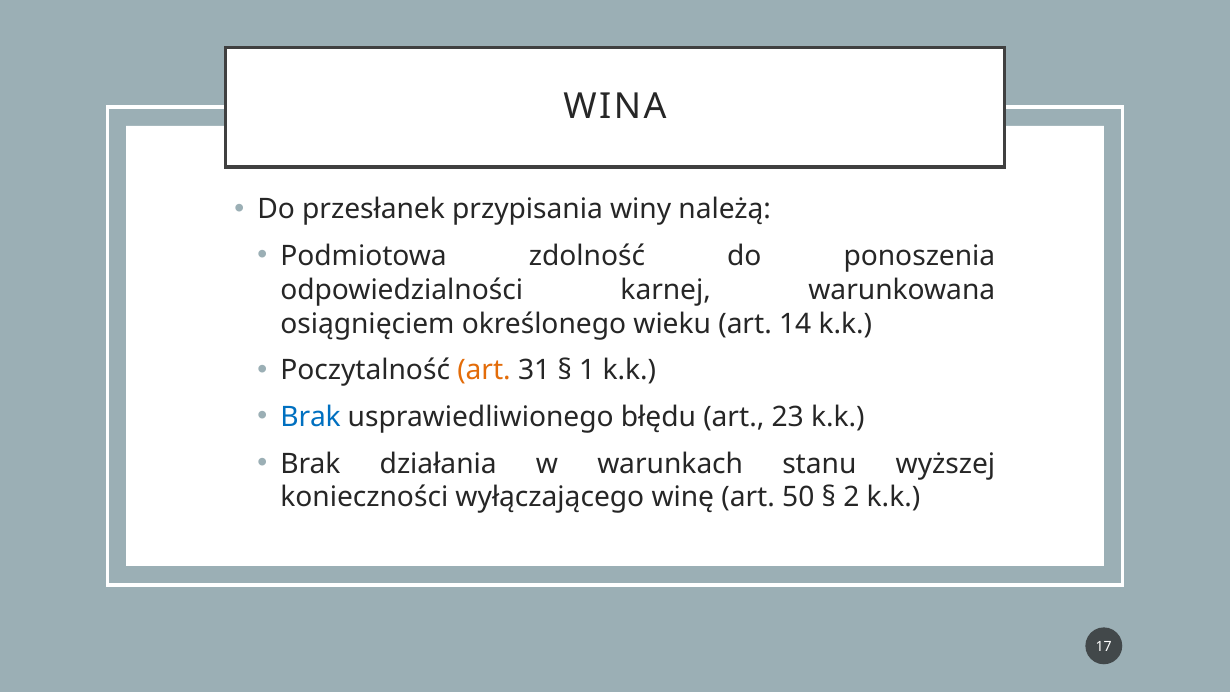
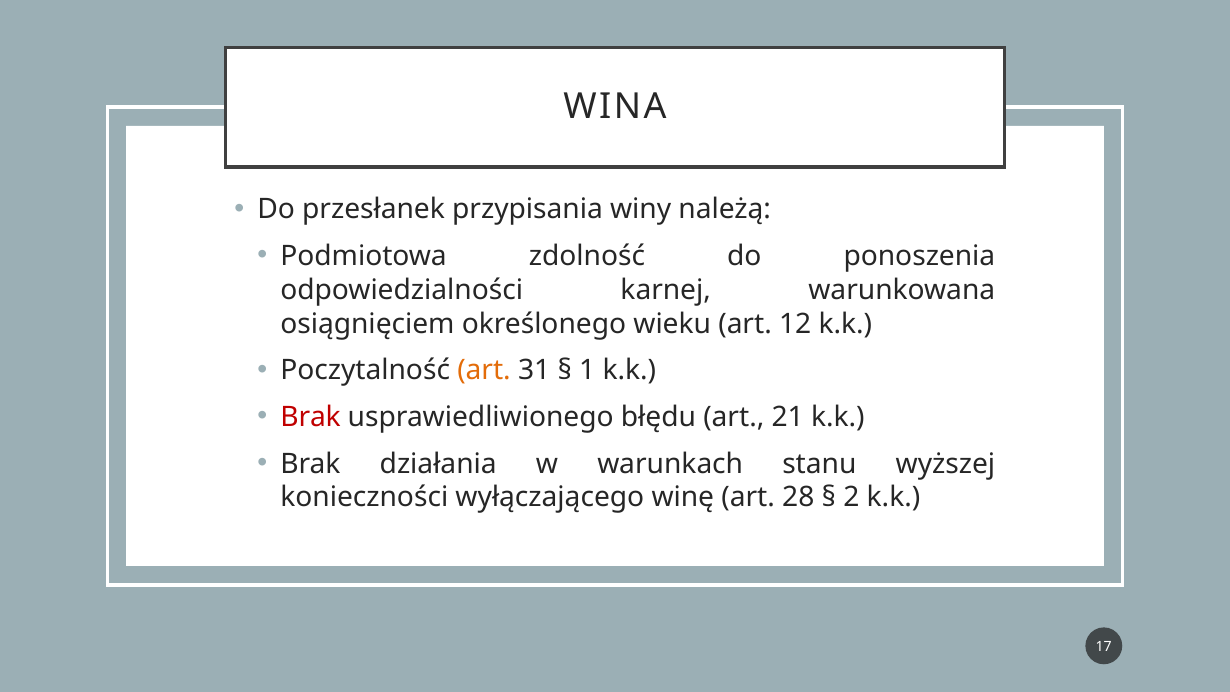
14: 14 -> 12
Brak at (311, 417) colour: blue -> red
23: 23 -> 21
50: 50 -> 28
